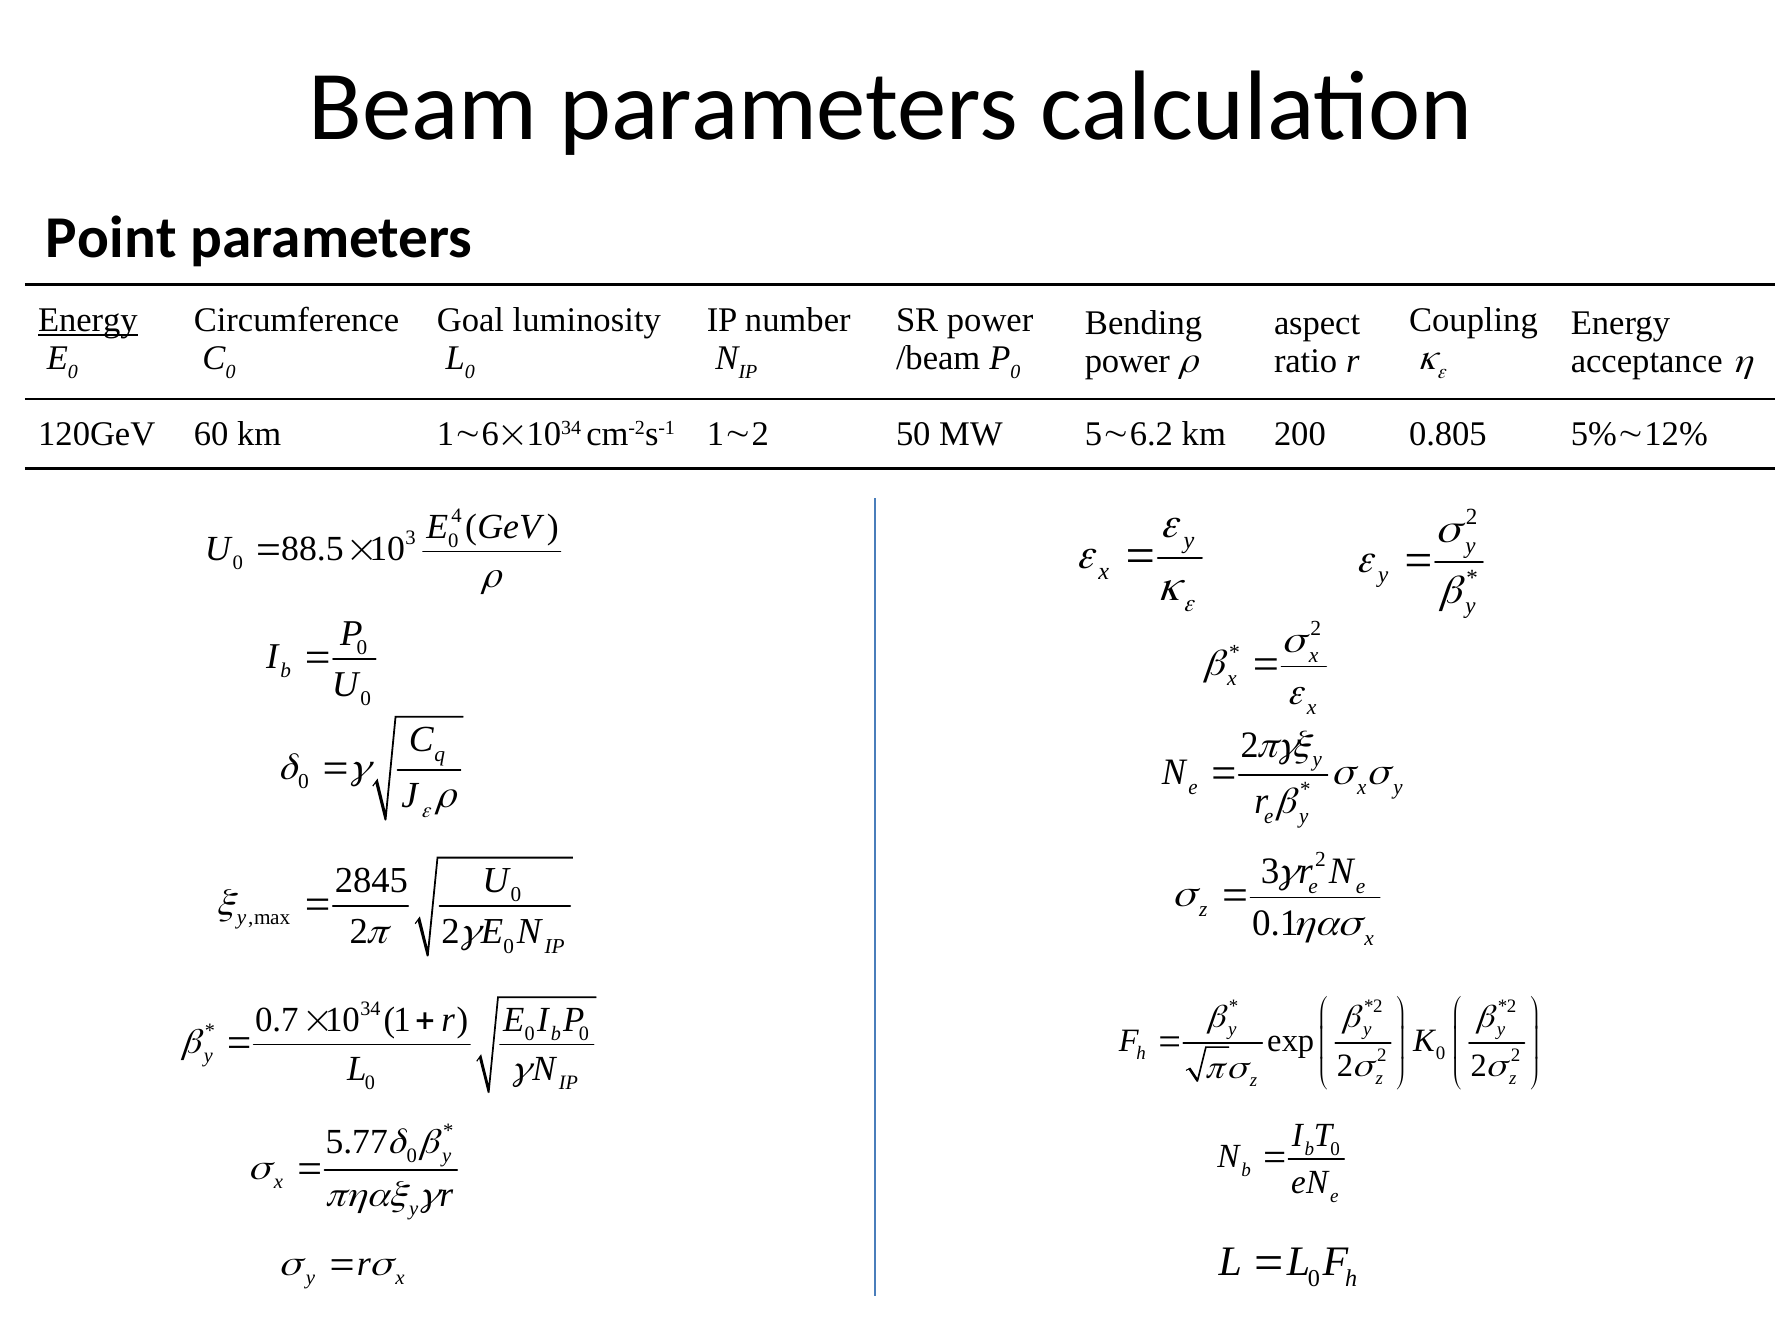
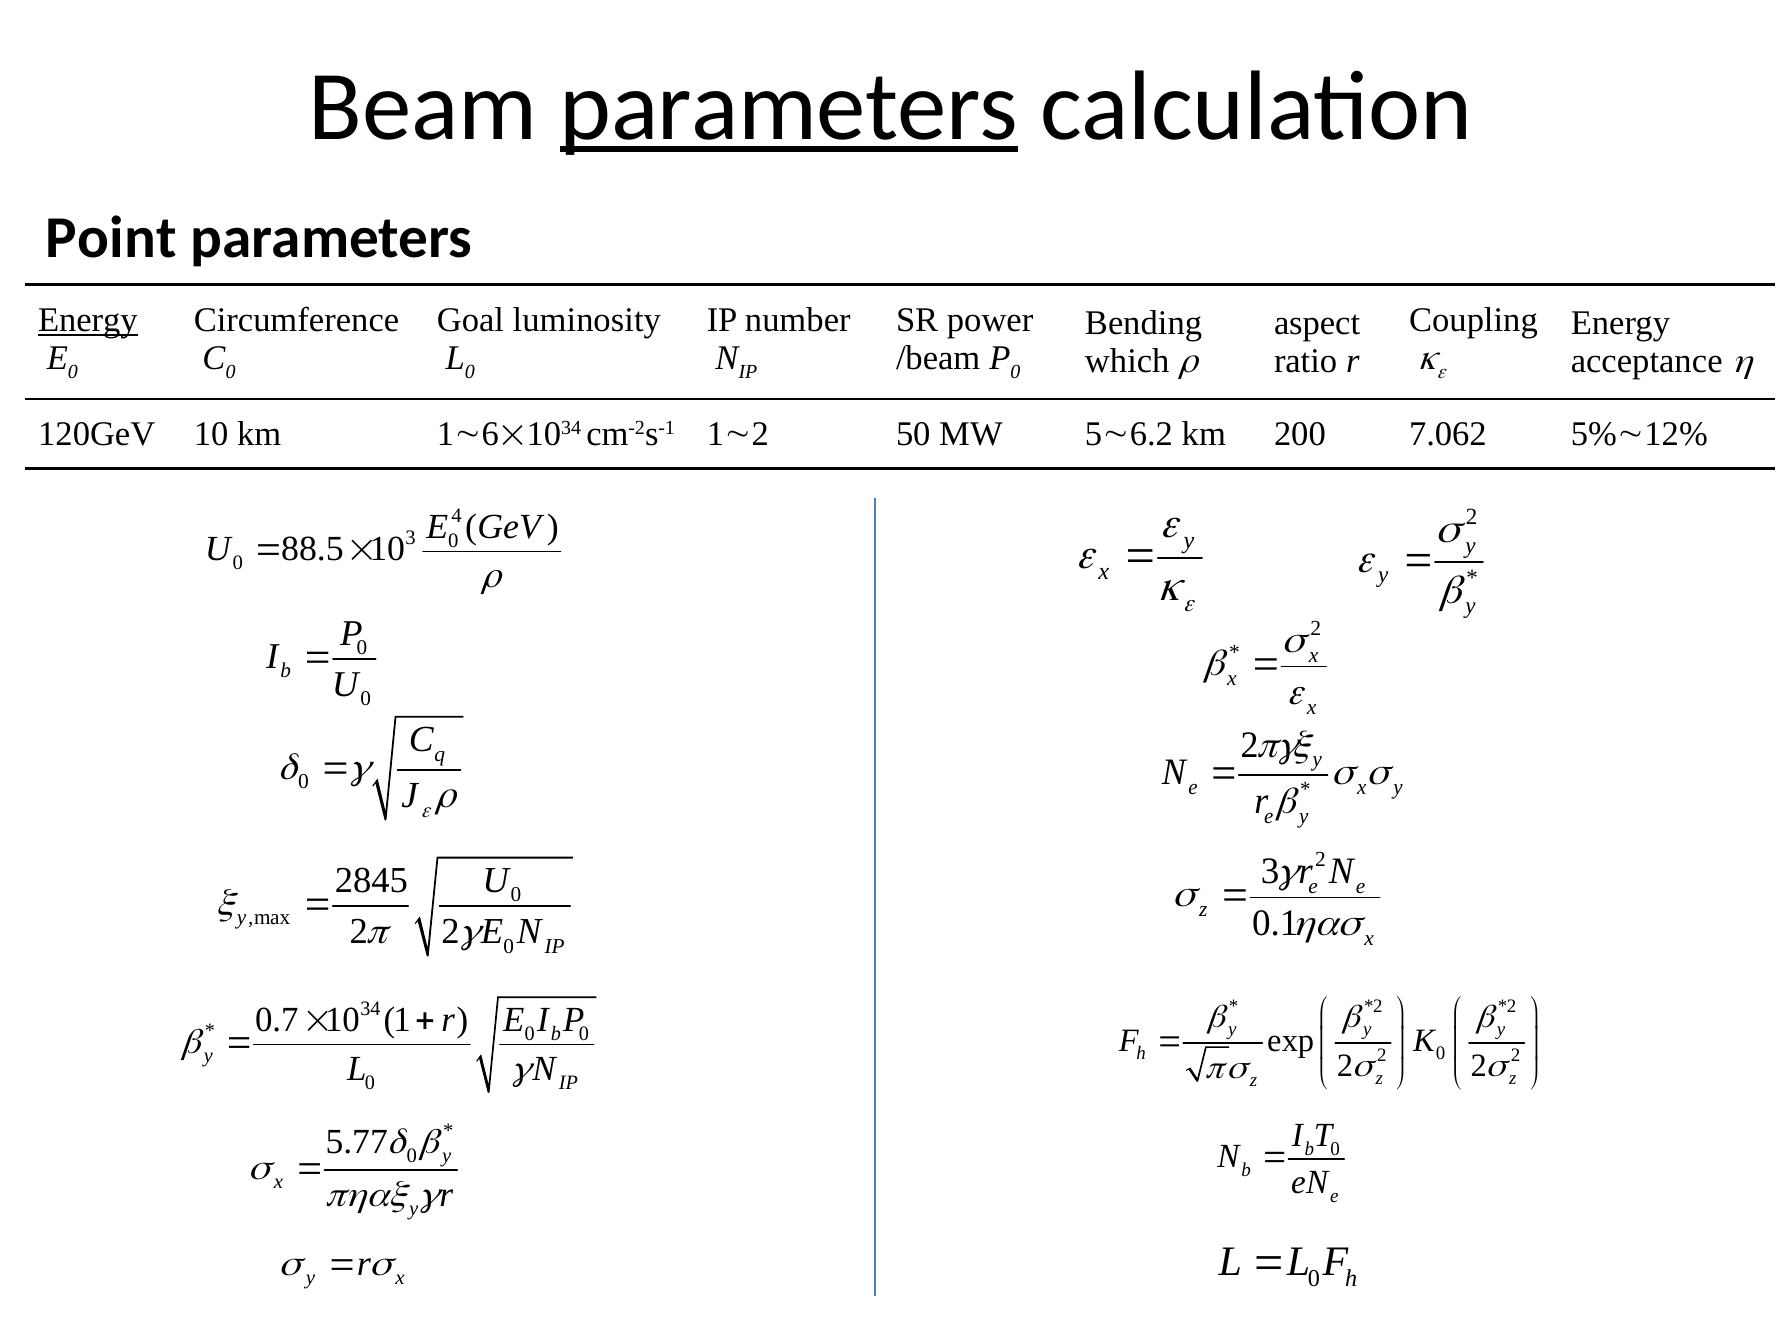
parameters at (789, 106) underline: none -> present
power at (1127, 361): power -> which
120GeV 60: 60 -> 10
0.805: 0.805 -> 7.062
